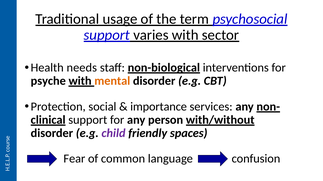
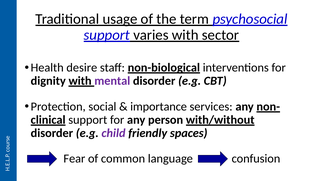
needs: needs -> desire
psyche: psyche -> dignity
mental colour: orange -> purple
